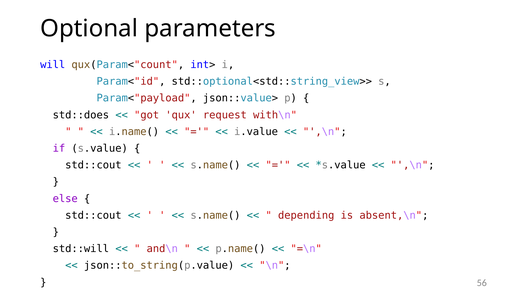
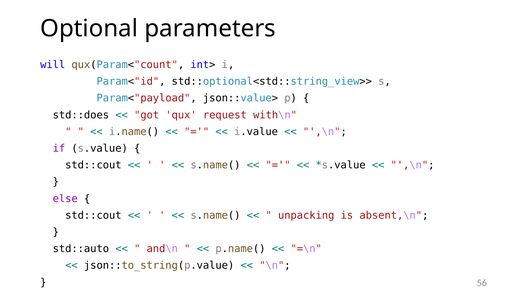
depending: depending -> unpacking
std::will: std::will -> std::auto
